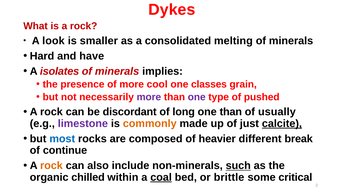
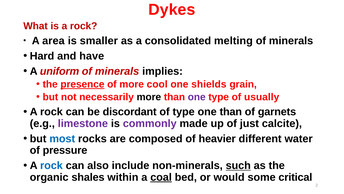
look: look -> area
isolates: isolates -> uniform
presence underline: none -> present
classes: classes -> shields
more at (149, 97) colour: purple -> black
pushed: pushed -> usually
of long: long -> type
usually: usually -> garnets
commonly colour: orange -> purple
calcite underline: present -> none
break: break -> water
continue: continue -> pressure
rock at (51, 165) colour: orange -> blue
chilled: chilled -> shales
brittle: brittle -> would
